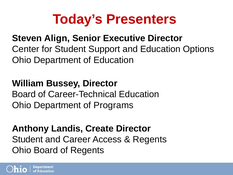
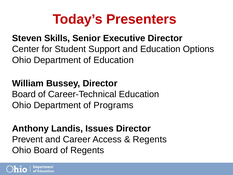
Align: Align -> Skills
Create: Create -> Issues
Student at (28, 139): Student -> Prevent
